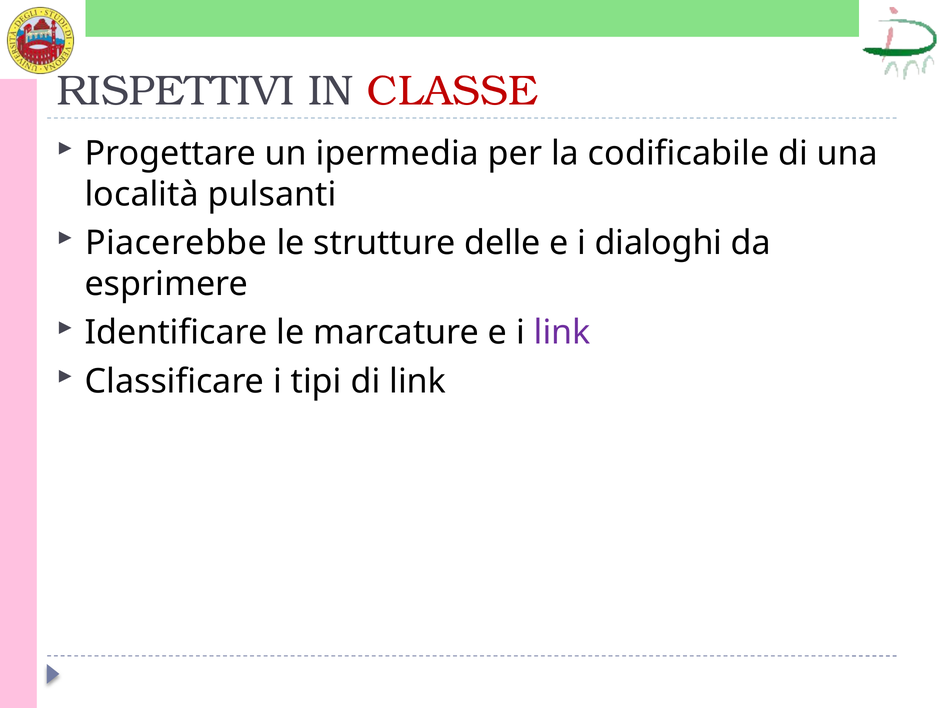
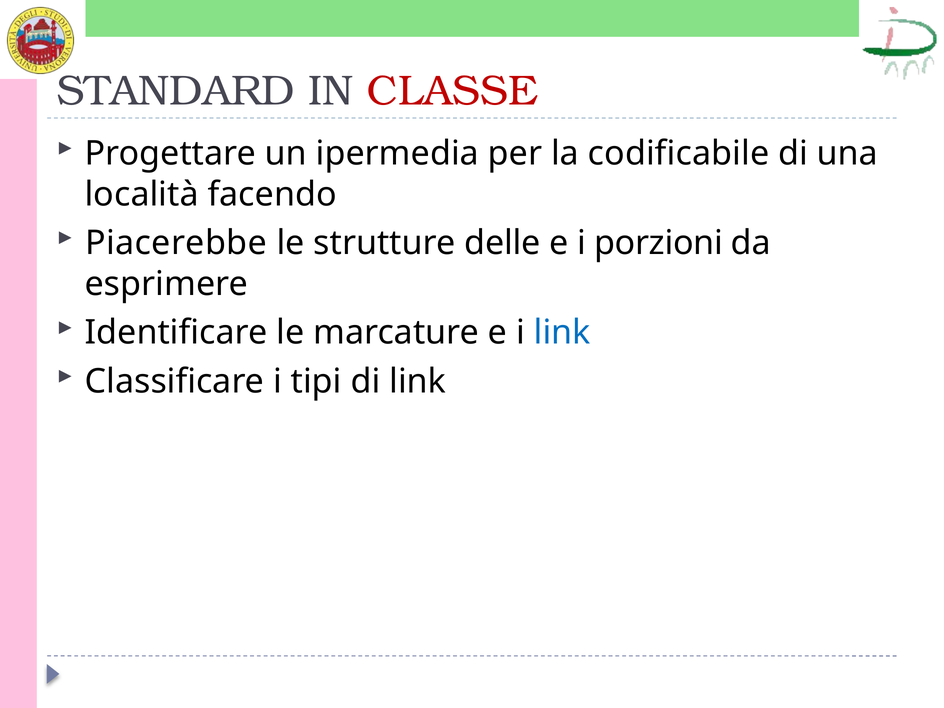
RISPETTIVI: RISPETTIVI -> STANDARD
pulsanti: pulsanti -> facendo
dialoghi: dialoghi -> porzioni
link at (562, 333) colour: purple -> blue
